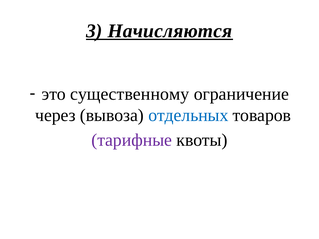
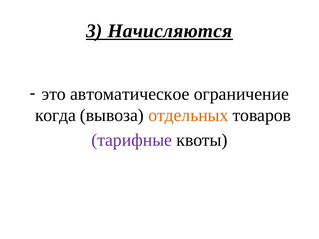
существенному: существенному -> автоматическое
через: через -> когда
отдельных colour: blue -> orange
